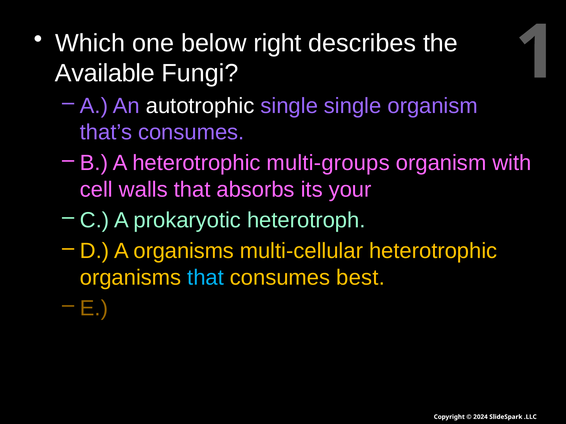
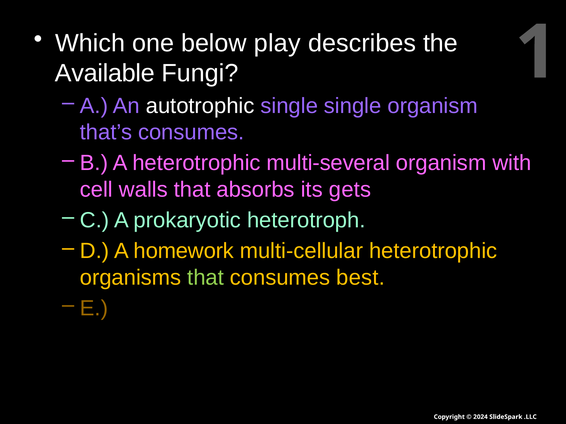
right: right -> play
multi-groups: multi-groups -> multi-several
your: your -> gets
A organisms: organisms -> homework
that at (206, 278) colour: light blue -> light green
